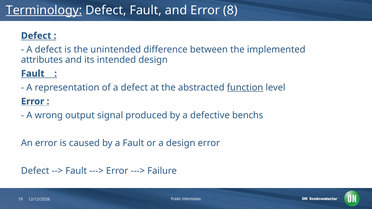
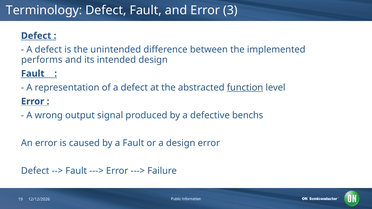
Terminology underline: present -> none
8: 8 -> 3
attributes: attributes -> performs
